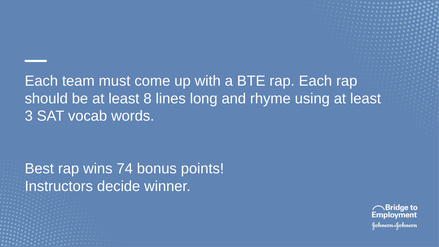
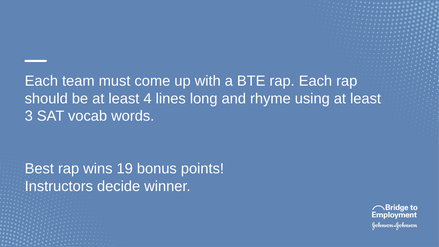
8: 8 -> 4
74: 74 -> 19
